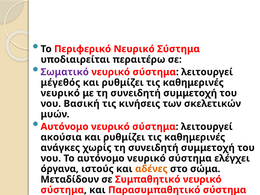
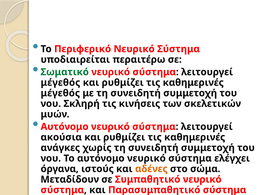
Σωματικό colour: purple -> green
νευρικό at (60, 93): νευρικό -> μέγεθός
Βασική: Βασική -> Σκληρή
